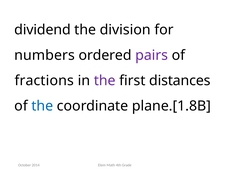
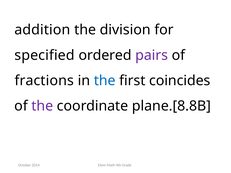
dividend: dividend -> addition
numbers: numbers -> specified
the at (105, 81) colour: purple -> blue
distances: distances -> coincides
the at (42, 106) colour: blue -> purple
plane.[1.8B: plane.[1.8B -> plane.[8.8B
